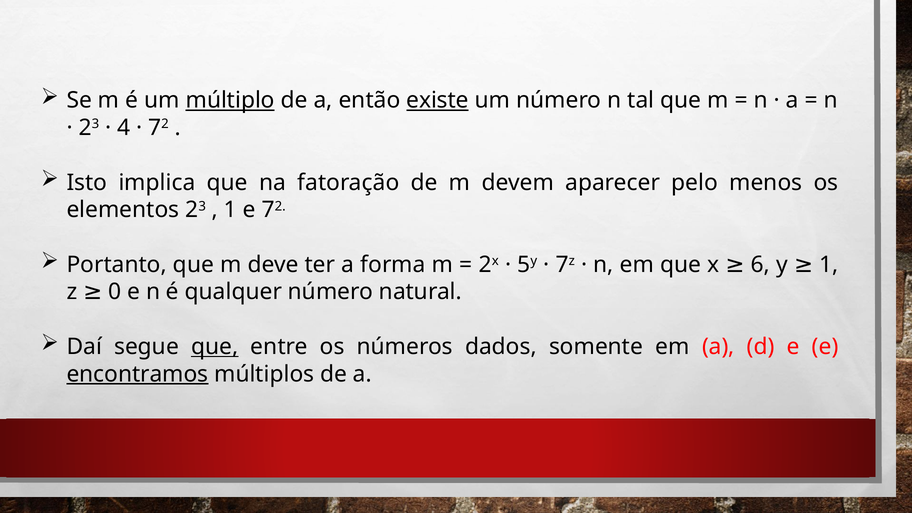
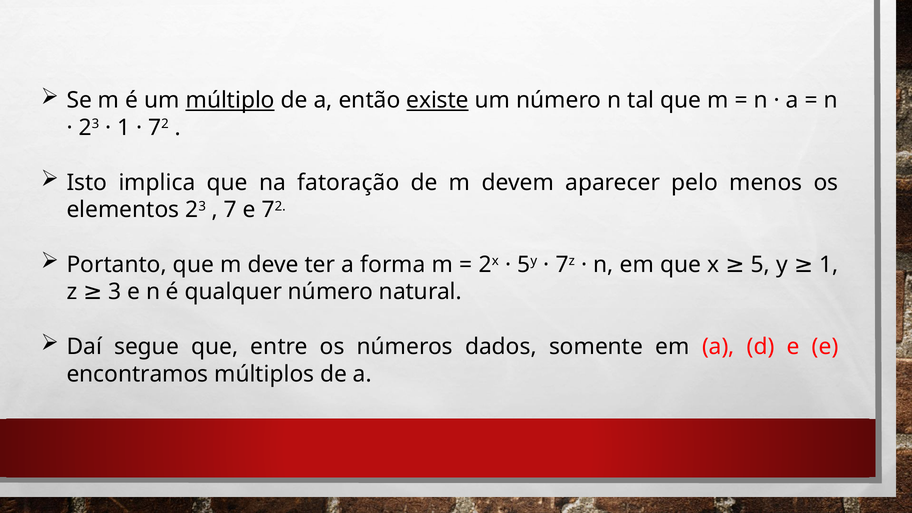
4 at (124, 128): 4 -> 1
1 at (230, 210): 1 -> 7
6: 6 -> 5
0: 0 -> 3
que at (215, 347) underline: present -> none
encontramos underline: present -> none
